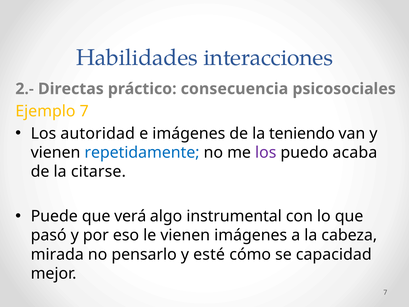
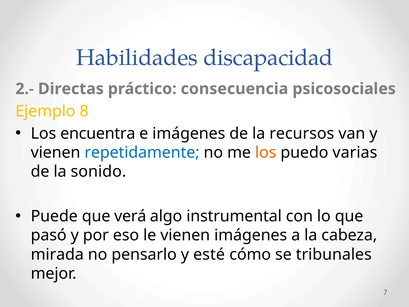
interacciones: interacciones -> discapacidad
Ejemplo 7: 7 -> 8
autoridad: autoridad -> encuentra
teniendo: teniendo -> recursos
los at (266, 152) colour: purple -> orange
acaba: acaba -> varias
citarse: citarse -> sonido
capacidad: capacidad -> tribunales
